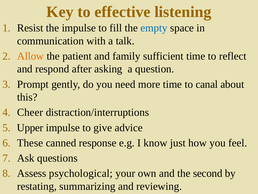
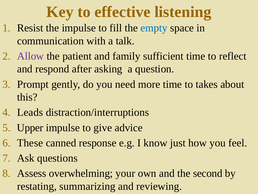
Allow colour: orange -> purple
canal: canal -> takes
Cheer: Cheer -> Leads
psychological: psychological -> overwhelming
